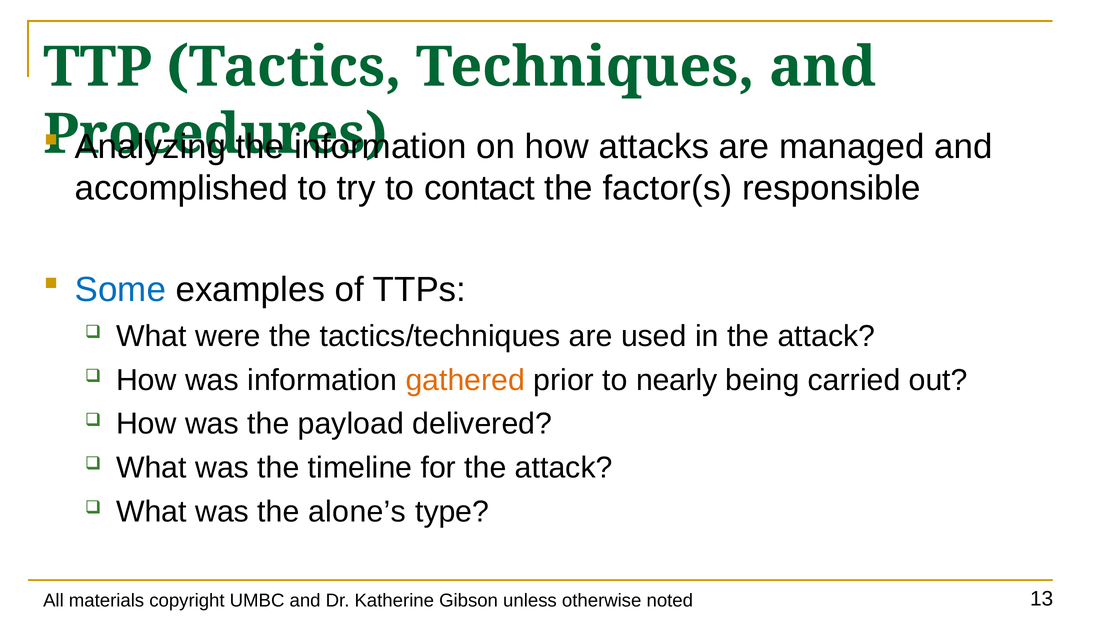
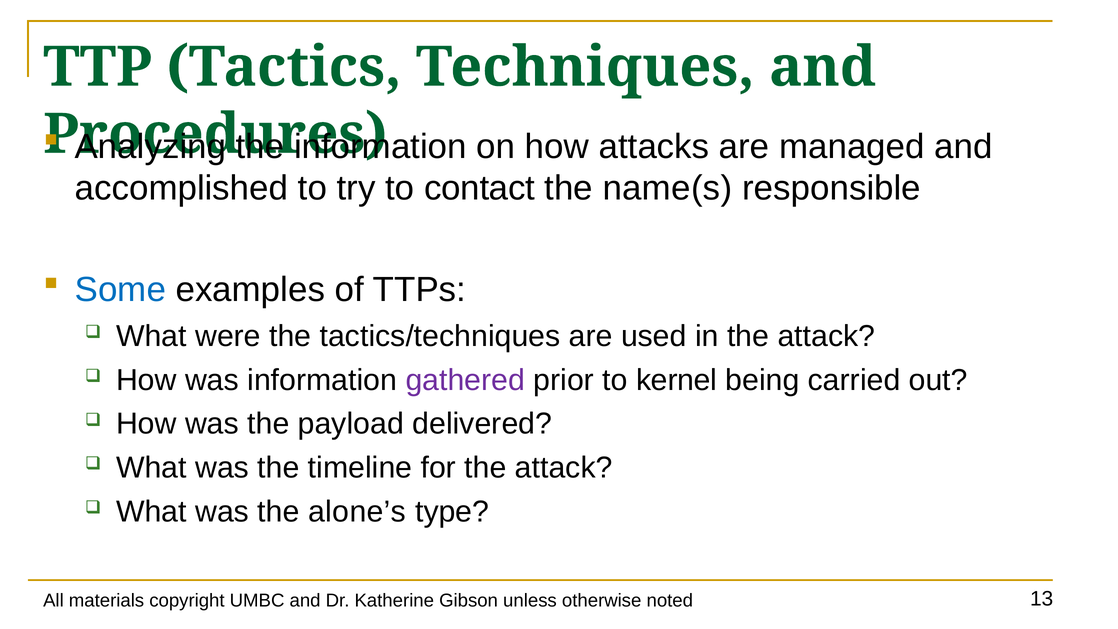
factor(s: factor(s -> name(s
gathered colour: orange -> purple
nearly: nearly -> kernel
